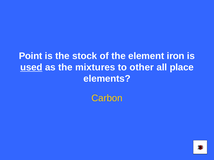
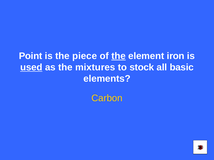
stock: stock -> piece
the at (118, 56) underline: none -> present
other: other -> stock
place: place -> basic
